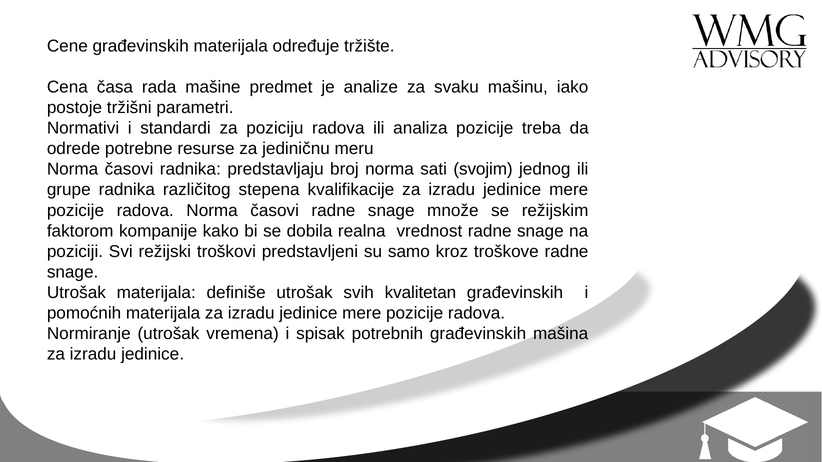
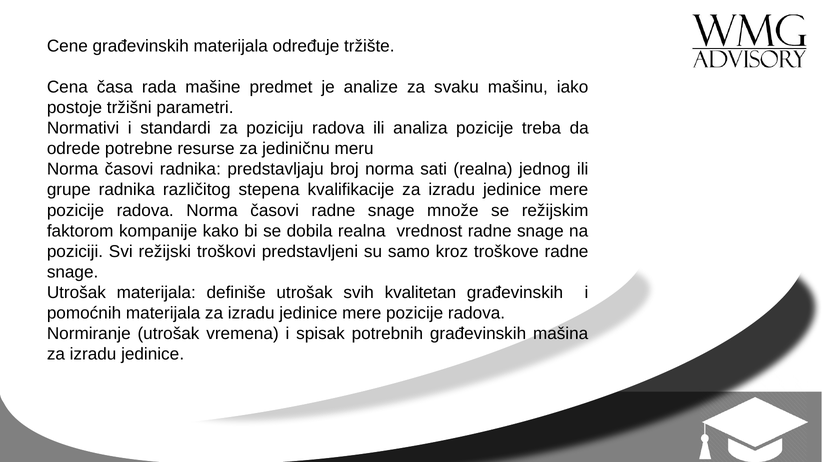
sati svojim: svojim -> realna
